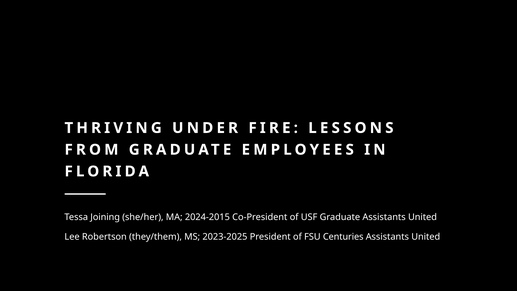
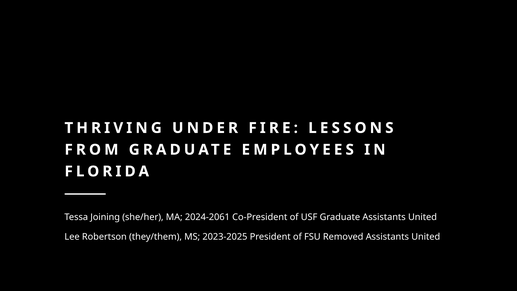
2024-2015: 2024-2015 -> 2024-2061
Centuries: Centuries -> Removed
